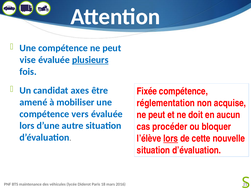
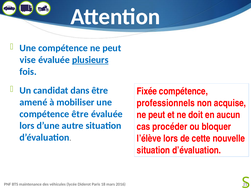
axes: axes -> dans
réglementation: réglementation -> professionnels
compétence vers: vers -> être
lors at (171, 138) underline: present -> none
